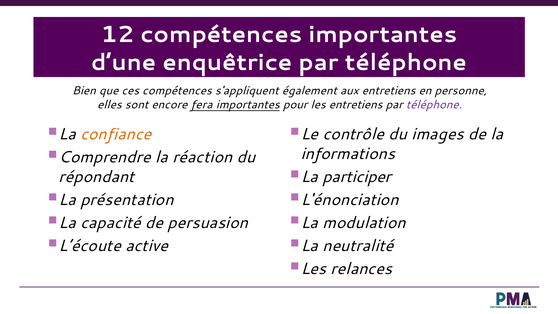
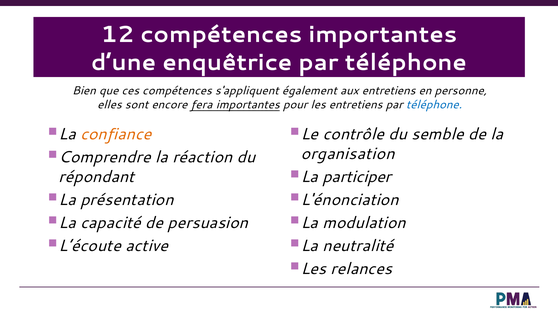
téléphone at (434, 105) colour: purple -> blue
images: images -> semble
informations: informations -> organisation
